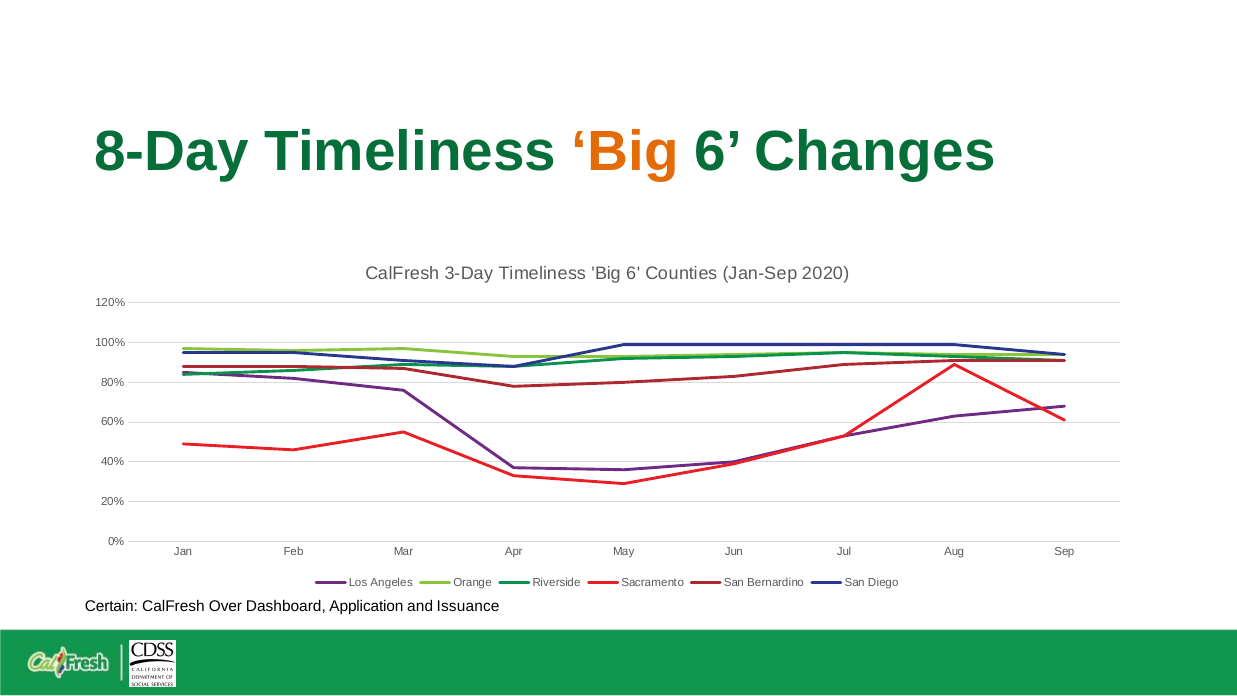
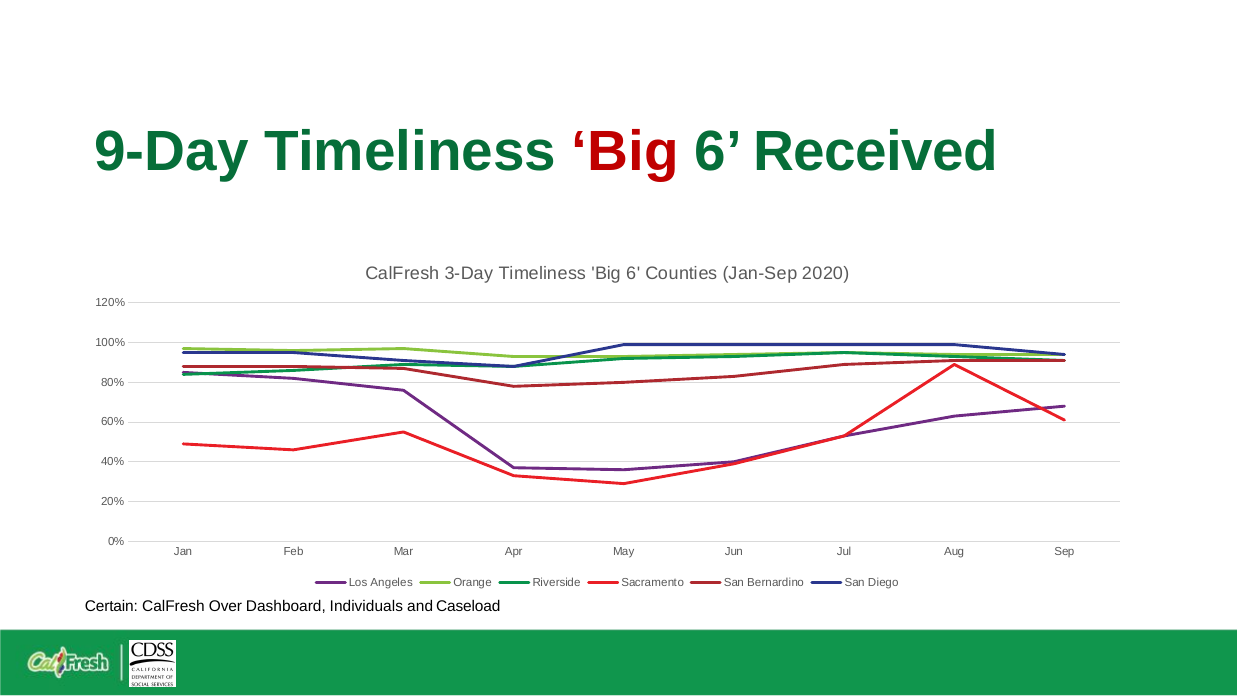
8-Day: 8-Day -> 9-Day
Big at (625, 152) colour: orange -> red
Changes: Changes -> Received
Application: Application -> Individuals
Issuance: Issuance -> Caseload
